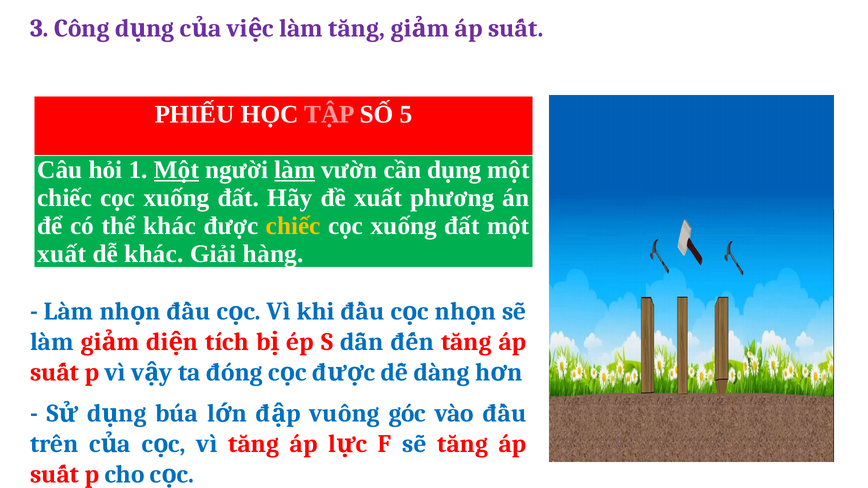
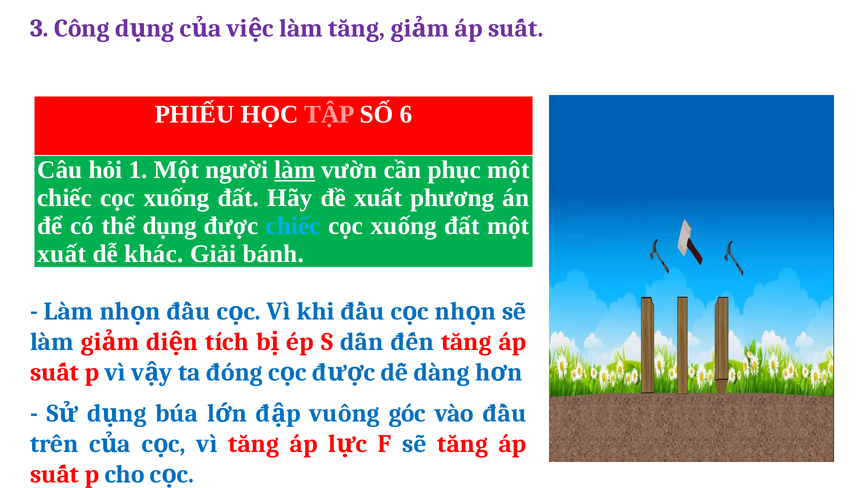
5: 5 -> 6
Một at (176, 170) underline: present -> none
dụng: dụng -> phục
thể khác: khác -> dụng
chiếc at (293, 226) colour: yellow -> light blue
hàng: hàng -> bánh
